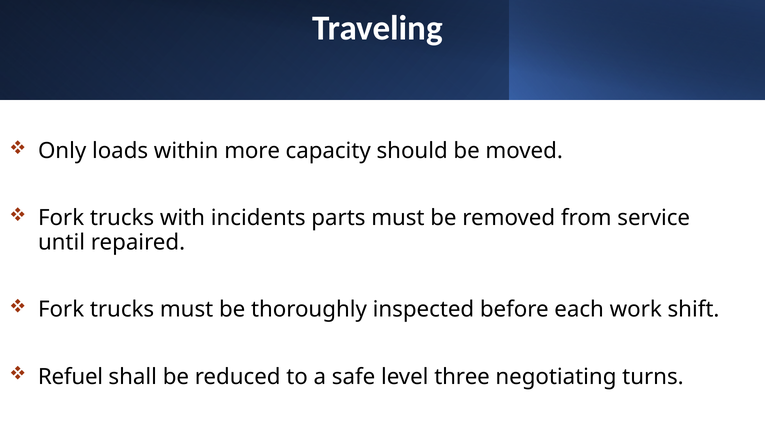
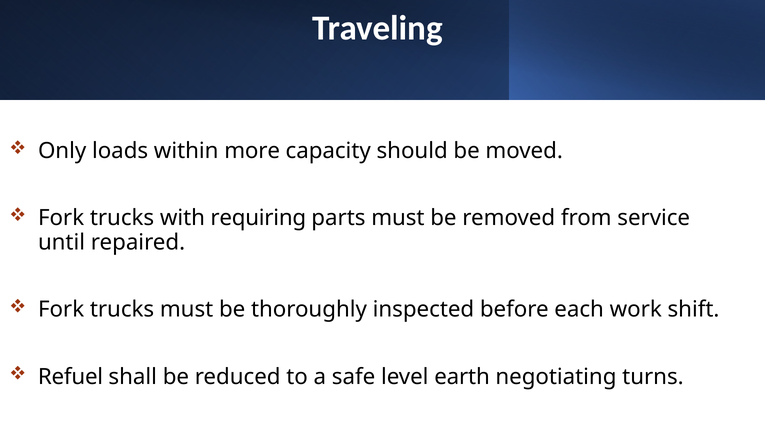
incidents: incidents -> requiring
three: three -> earth
